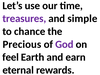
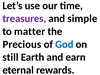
chance: chance -> matter
God colour: purple -> blue
feel: feel -> still
